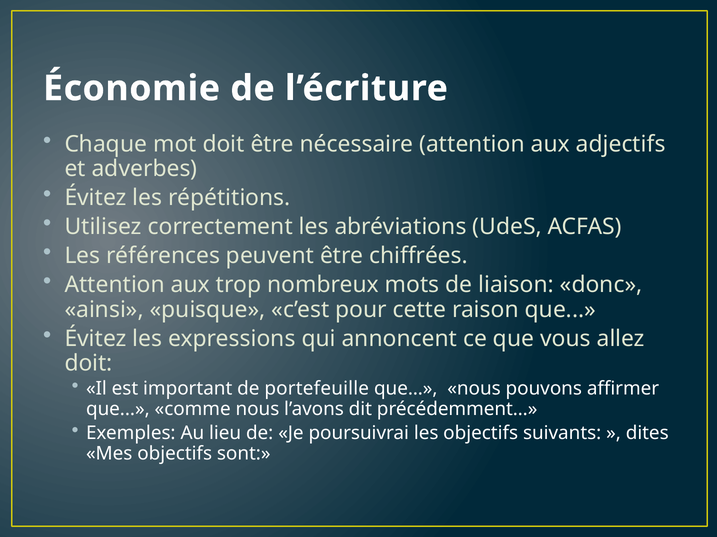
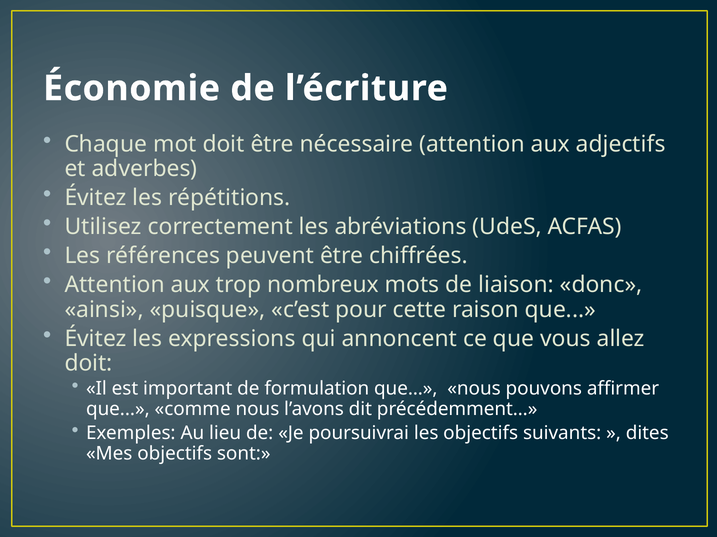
portefeuille: portefeuille -> formulation
